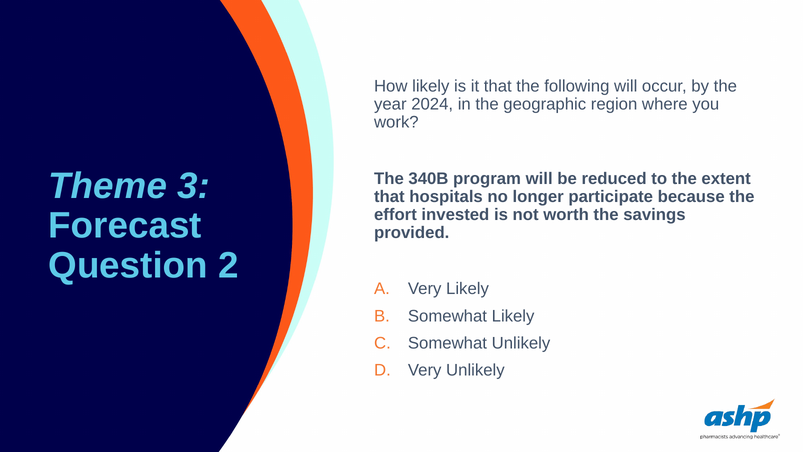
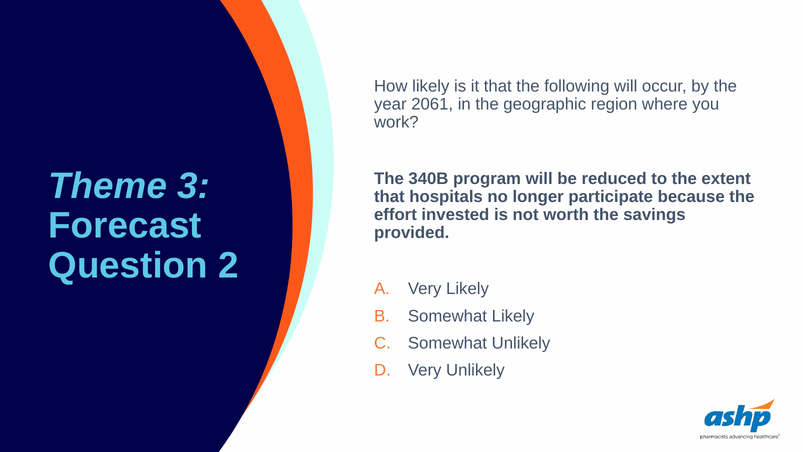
2024: 2024 -> 2061
